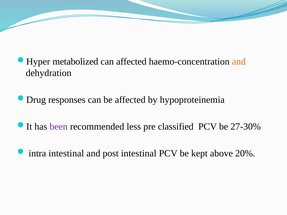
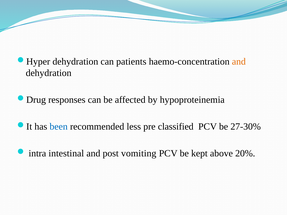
metabolized at (75, 62): metabolized -> dehydration
can affected: affected -> patients
been colour: purple -> blue
post intestinal: intestinal -> vomiting
